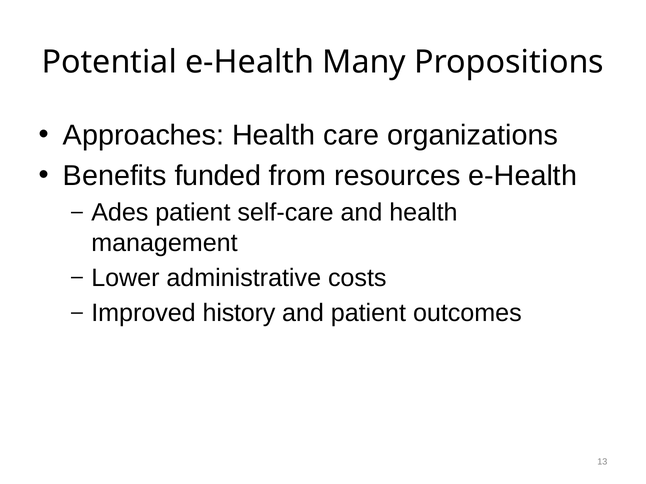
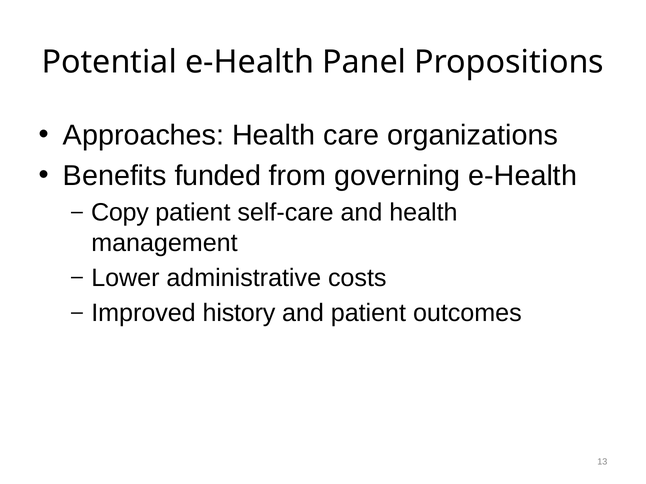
Many: Many -> Panel
resources: resources -> governing
Ades: Ades -> Copy
